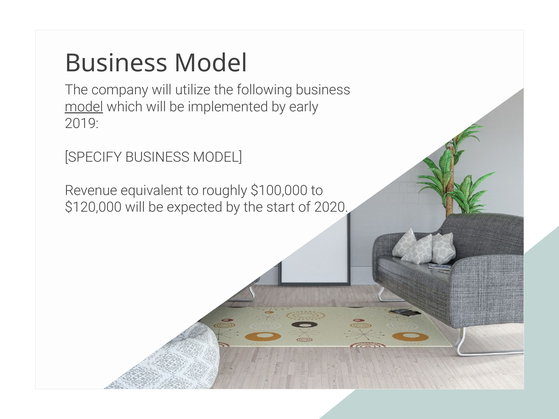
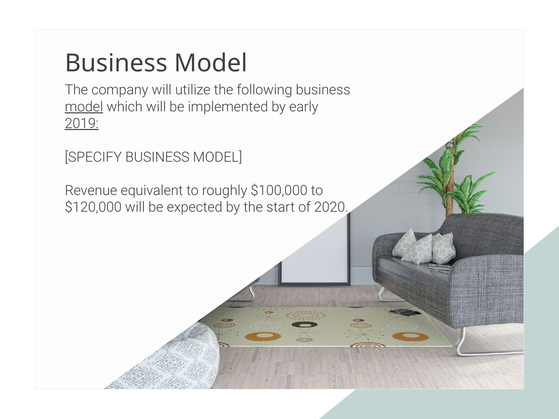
2019 underline: none -> present
